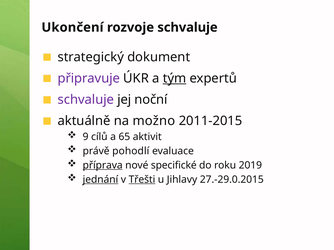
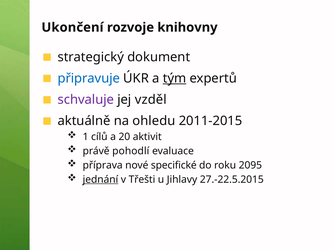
rozvoje schvaluje: schvaluje -> knihovny
připravuje colour: purple -> blue
noční: noční -> vzděl
možno: možno -> ohledu
9: 9 -> 1
65: 65 -> 20
příprava underline: present -> none
2019: 2019 -> 2095
Třešti underline: present -> none
27.-29.0.2015: 27.-29.0.2015 -> 27.-22.5.2015
